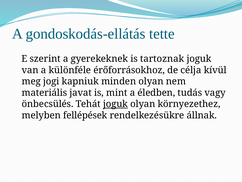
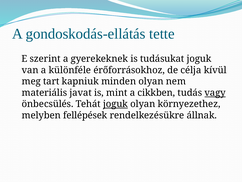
tartoznak: tartoznak -> tudásukat
jogi: jogi -> tart
éledben: éledben -> cikkben
vagy underline: none -> present
